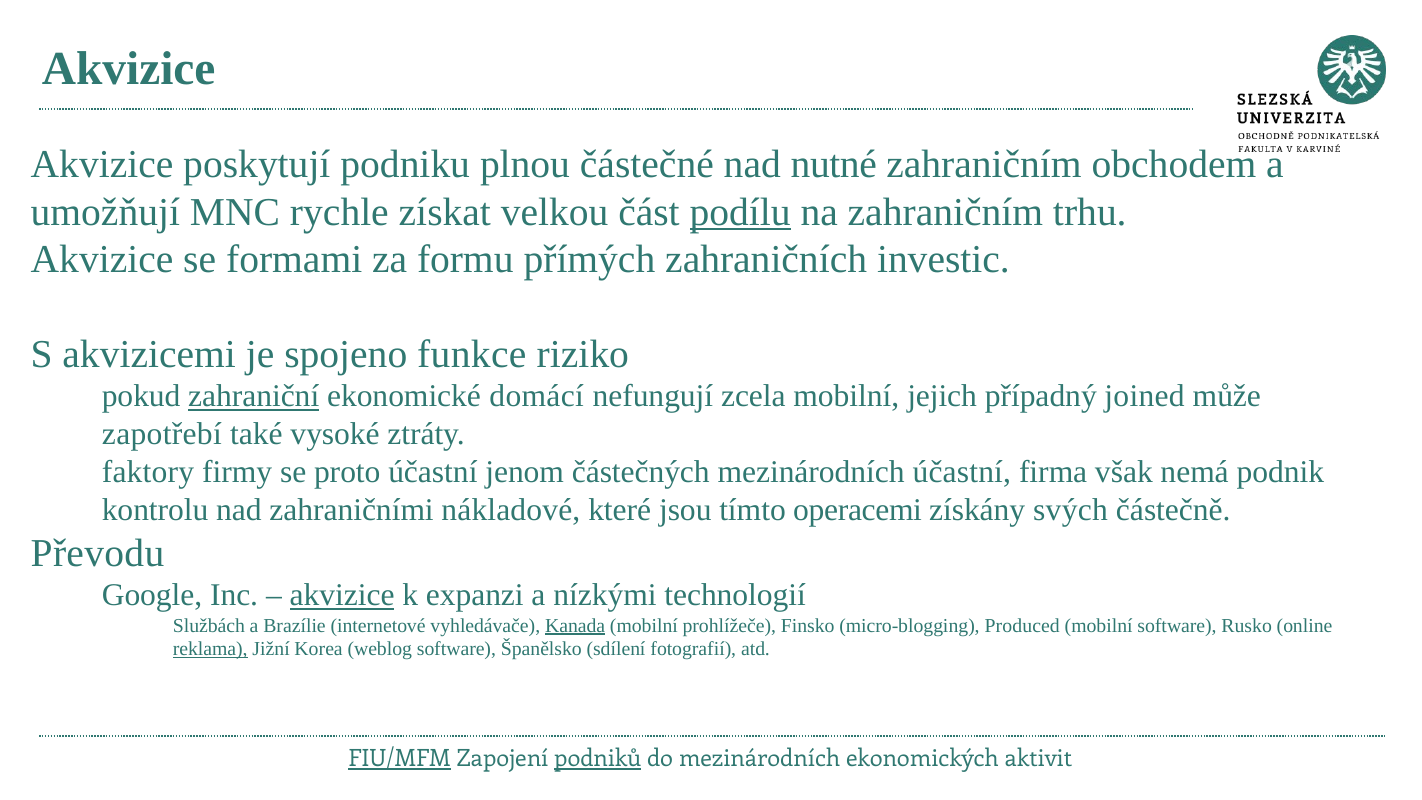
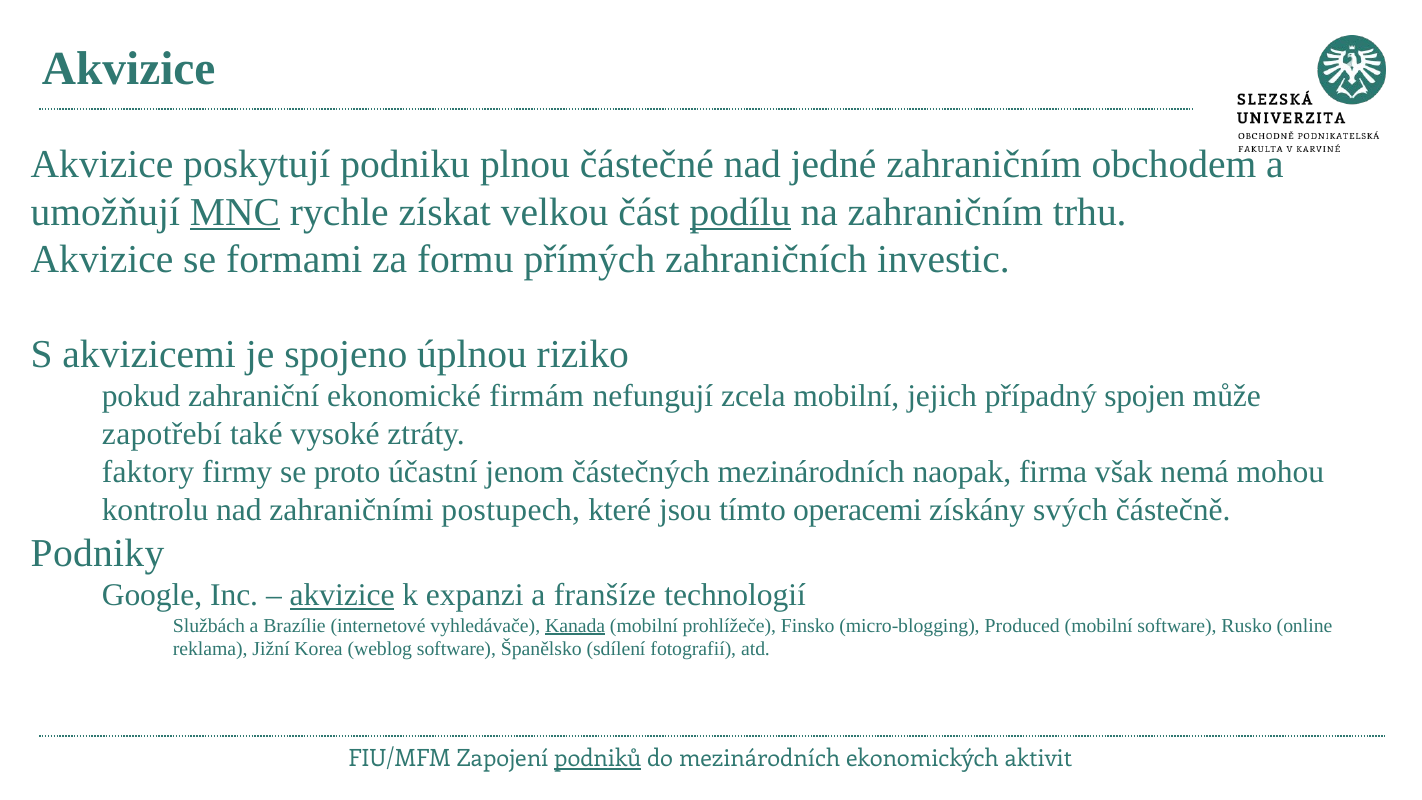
nutné: nutné -> jedné
MNC underline: none -> present
funkce: funkce -> úplnou
zahraniční underline: present -> none
domácí: domácí -> firmám
joined: joined -> spojen
mezinárodních účastní: účastní -> naopak
podnik: podnik -> mohou
nákladové: nákladové -> postupech
Převodu: Převodu -> Podniky
nízkými: nízkými -> franšíze
reklama underline: present -> none
FIU/MFM underline: present -> none
